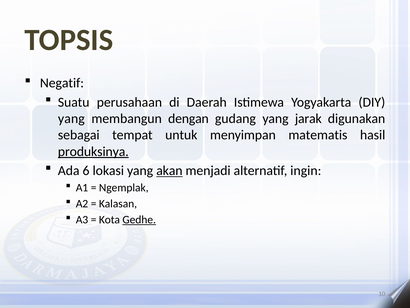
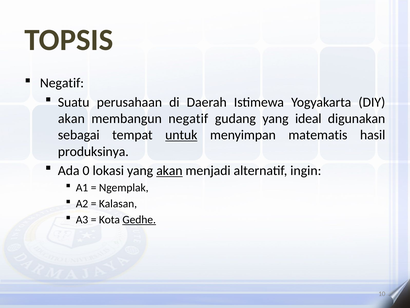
yang at (71, 118): yang -> akan
membangun dengan: dengan -> negatif
jarak: jarak -> ideal
untuk underline: none -> present
produksinya underline: present -> none
6: 6 -> 0
